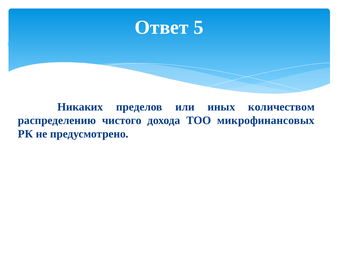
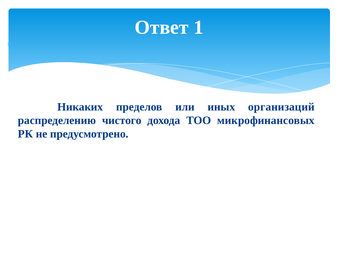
5: 5 -> 1
количеством: количеством -> организаций
